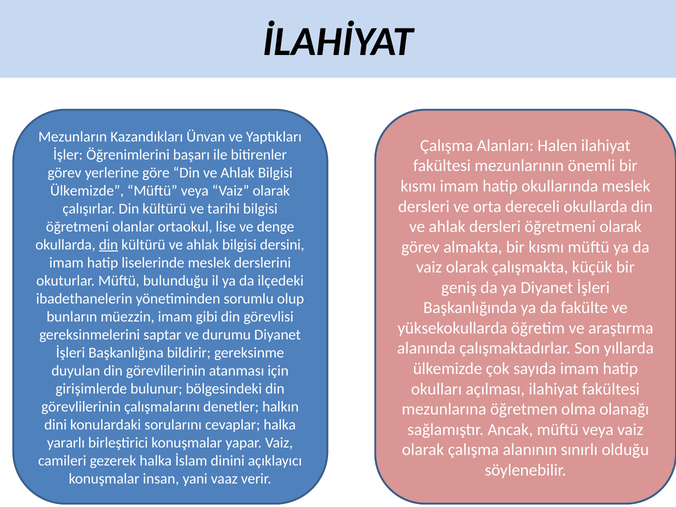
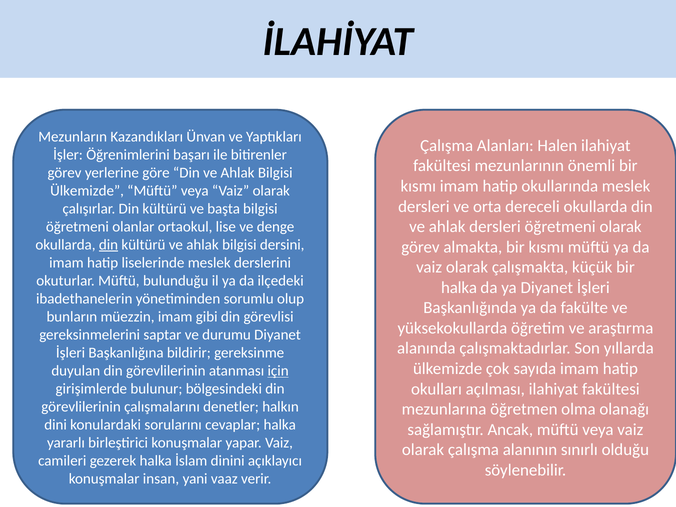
tarihi: tarihi -> başta
geniş at (459, 288): geniş -> halka
için underline: none -> present
